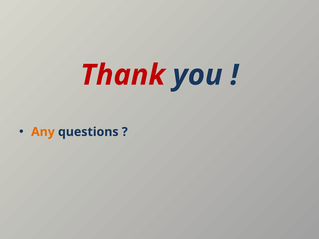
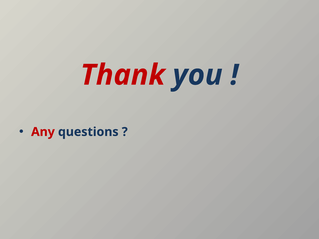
Any colour: orange -> red
